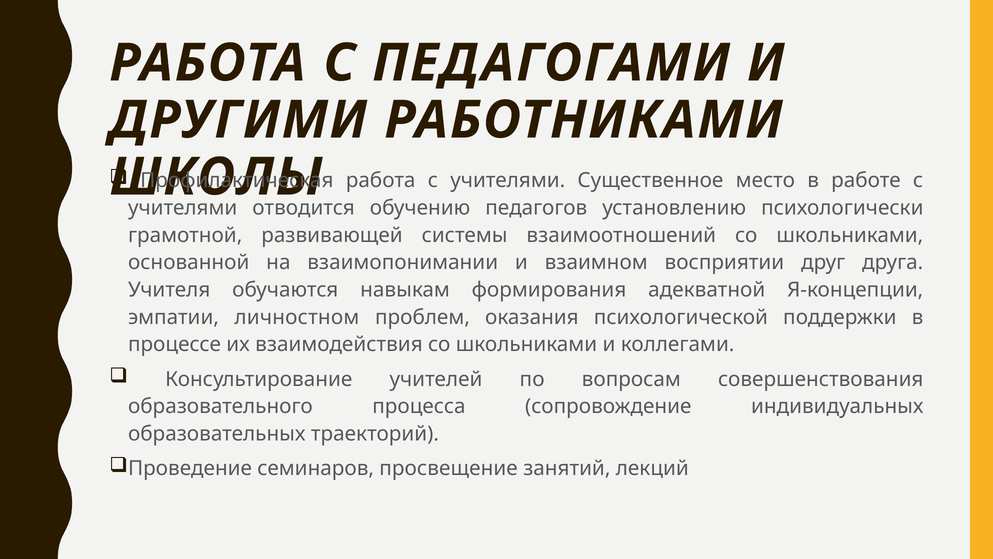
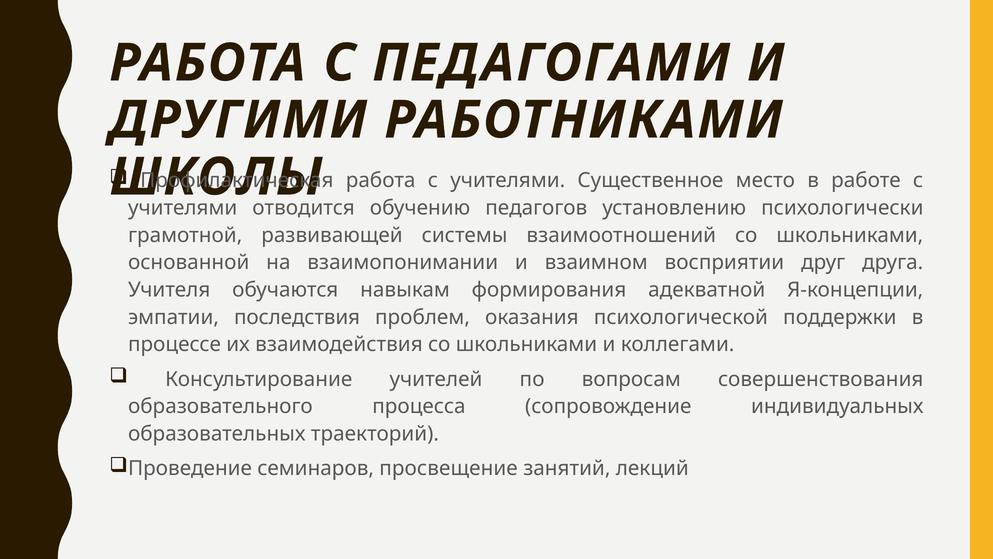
личностном: личностном -> последствия
